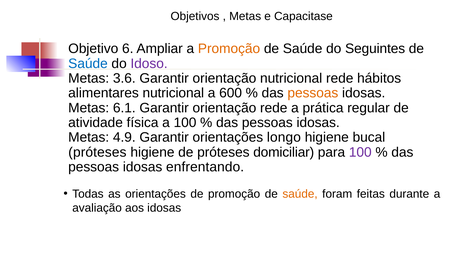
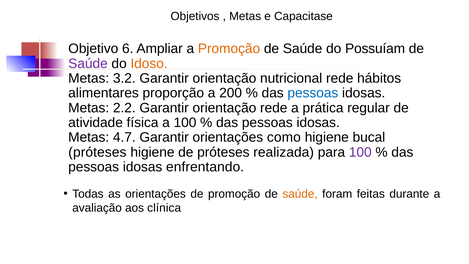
Seguintes: Seguintes -> Possuíam
Saúde at (88, 63) colour: blue -> purple
Idoso colour: purple -> orange
3.6: 3.6 -> 3.2
alimentares nutricional: nutricional -> proporção
600: 600 -> 200
pessoas at (313, 93) colour: orange -> blue
6.1: 6.1 -> 2.2
4.9: 4.9 -> 4.7
longo: longo -> como
domiciliar: domiciliar -> realizada
aos idosas: idosas -> clínica
